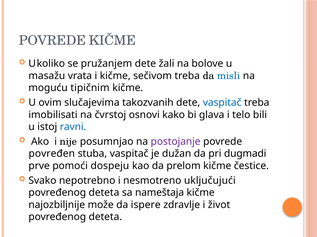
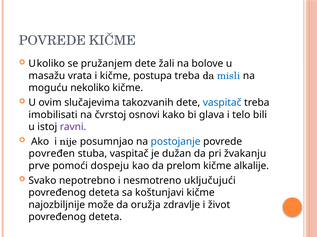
sečivom: sečivom -> postupa
tipičnim: tipičnim -> nekoliko
ravni colour: blue -> purple
postojanje colour: purple -> blue
dugmadi: dugmadi -> žvakanju
čestice: čestice -> alkalije
nameštaja: nameštaja -> koštunjavi
ispere: ispere -> oružja
